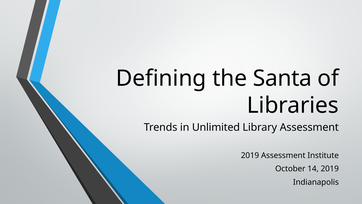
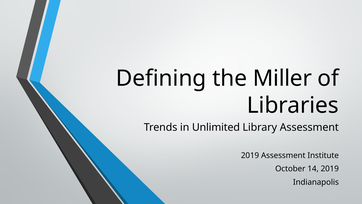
Santa: Santa -> Miller
